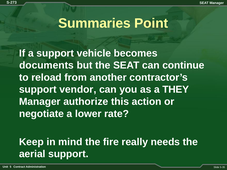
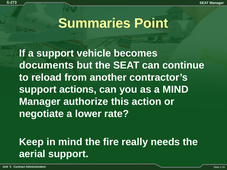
vendor: vendor -> actions
a THEY: THEY -> MIND
